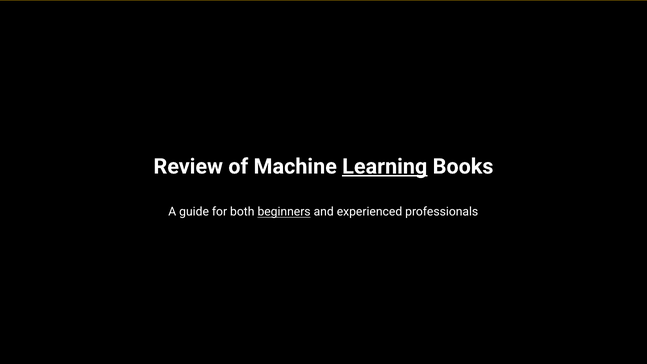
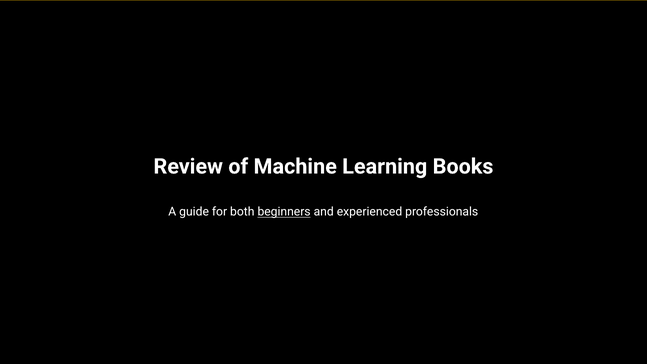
Learning underline: present -> none
